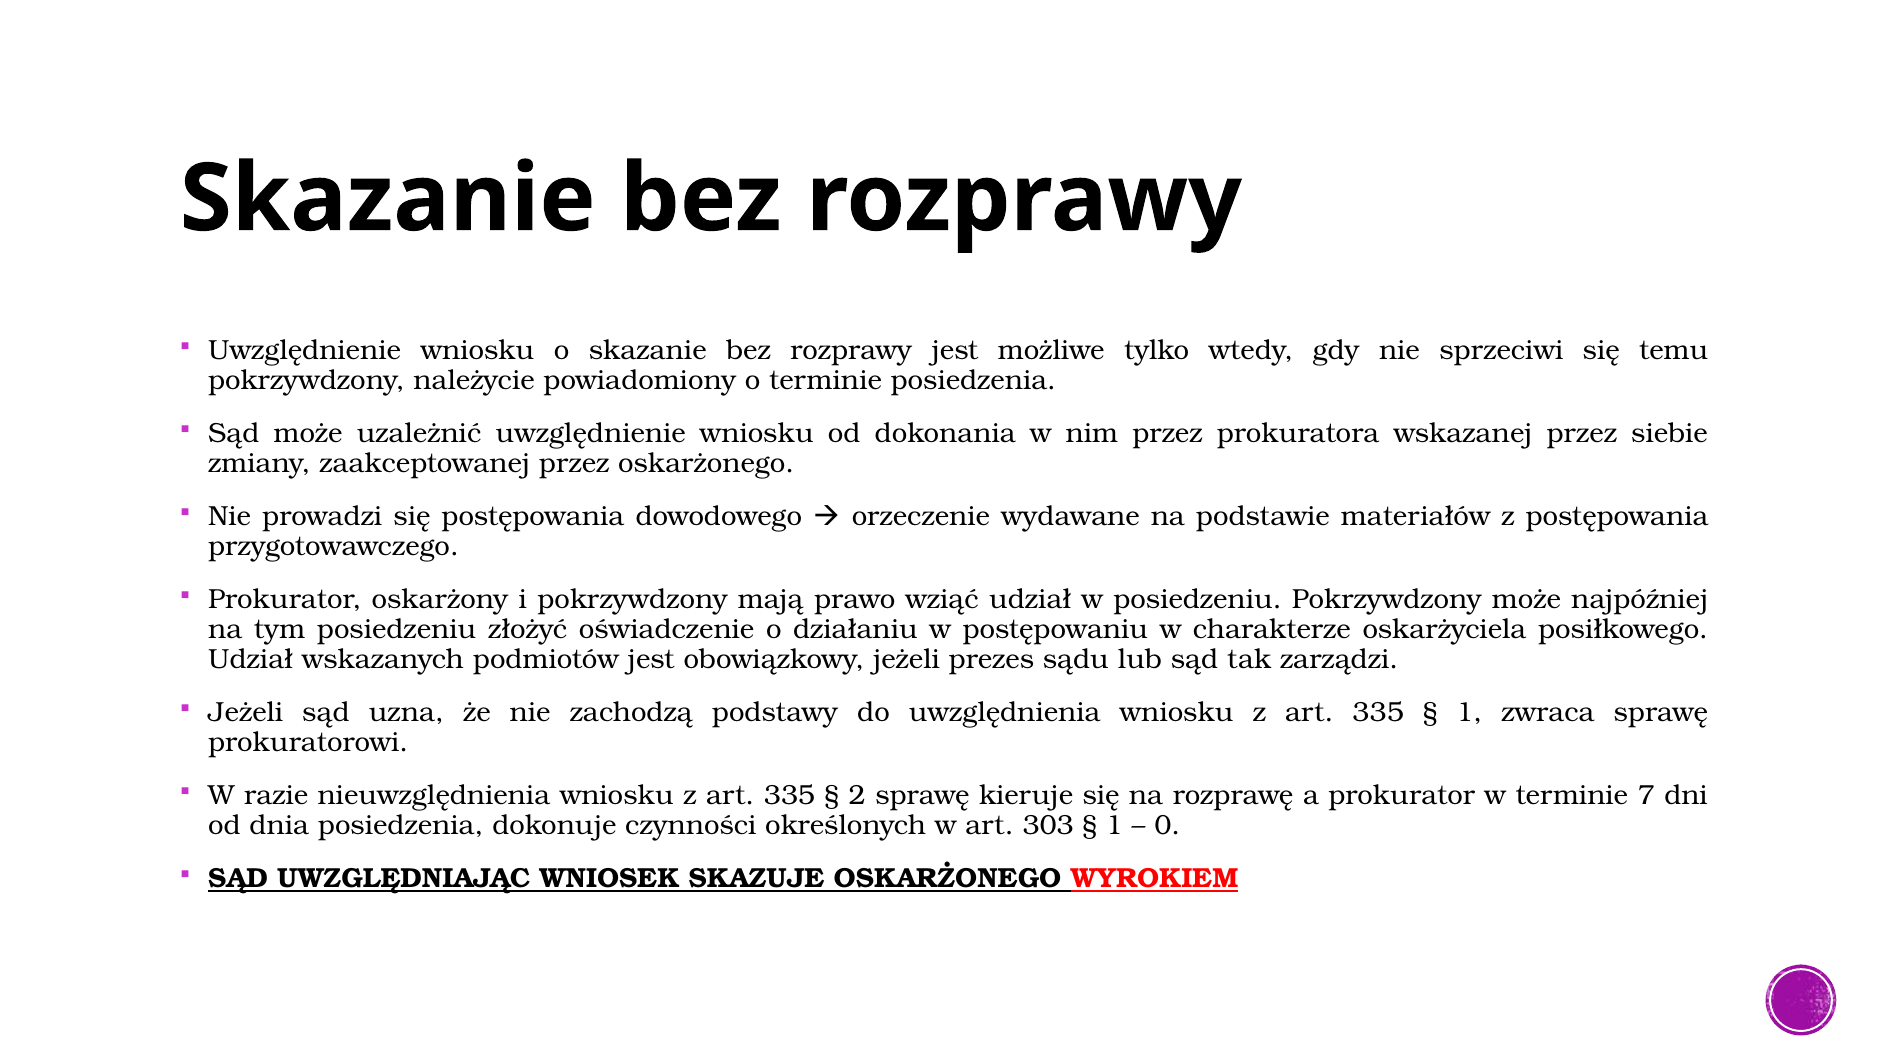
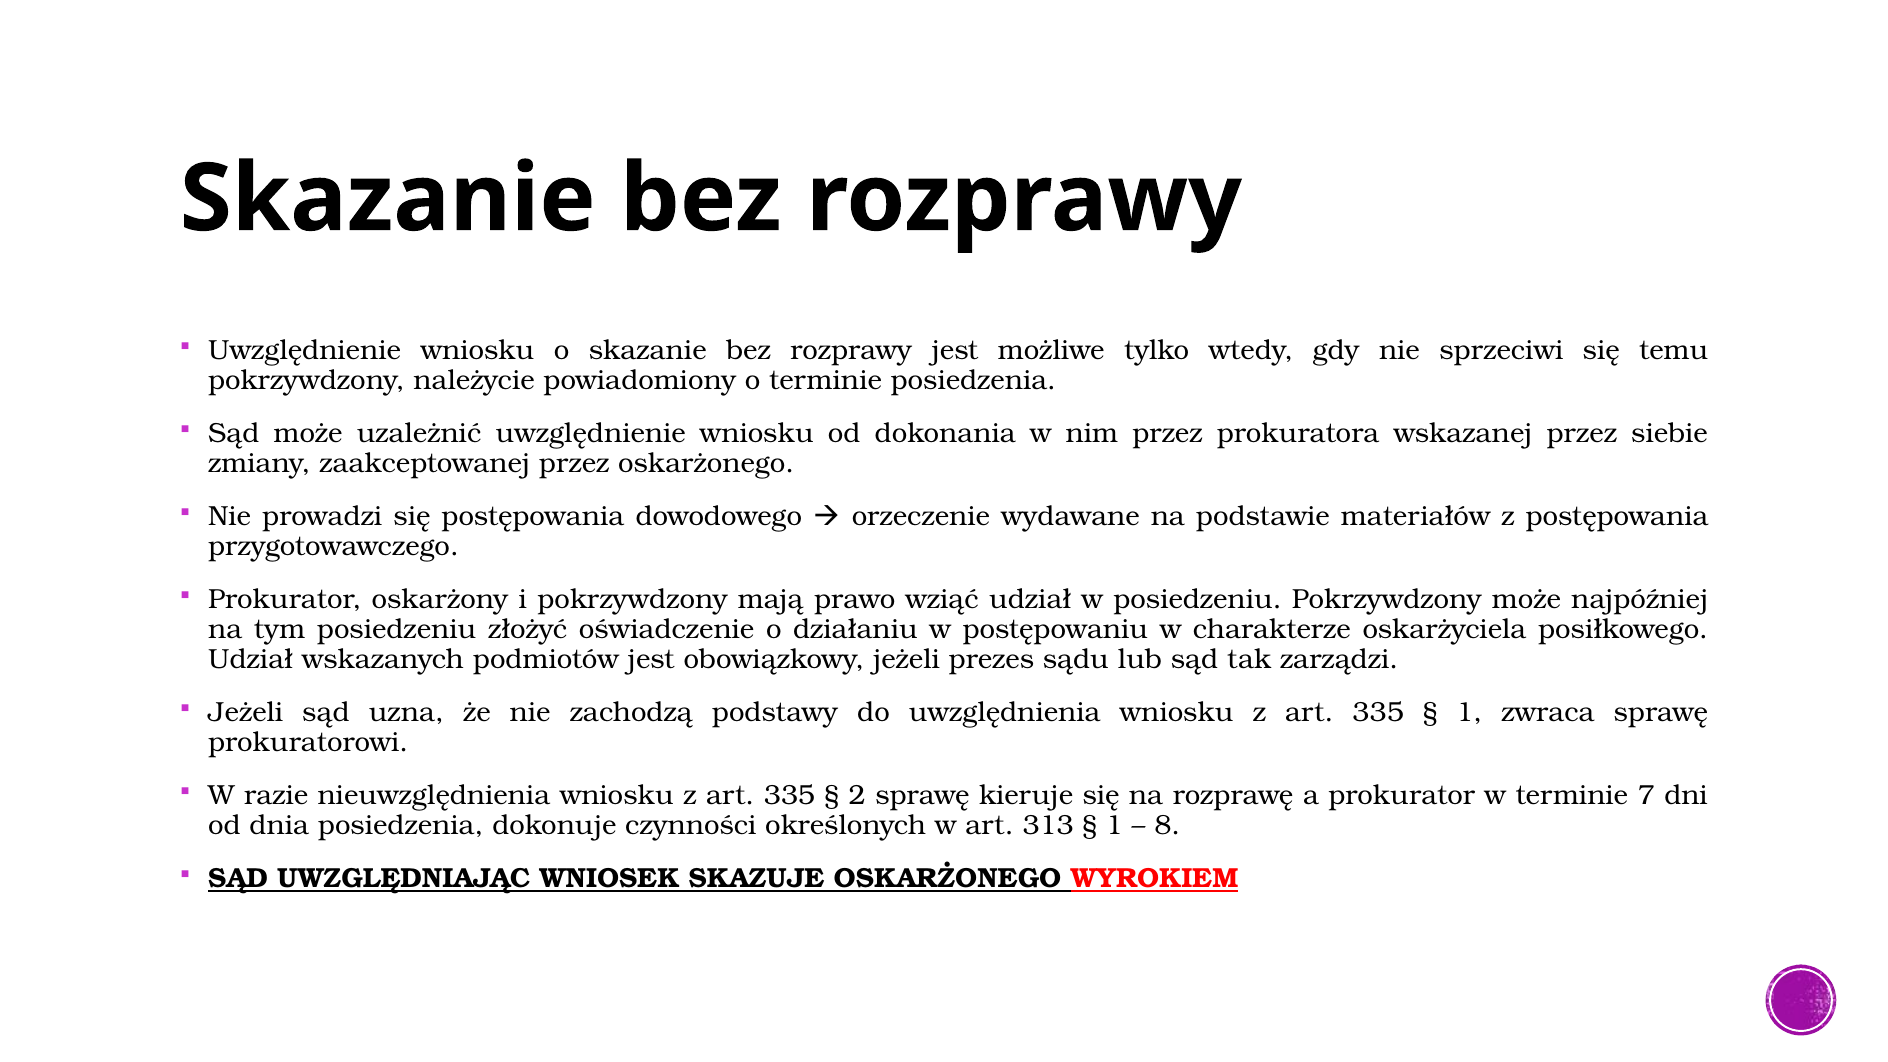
303: 303 -> 313
0: 0 -> 8
